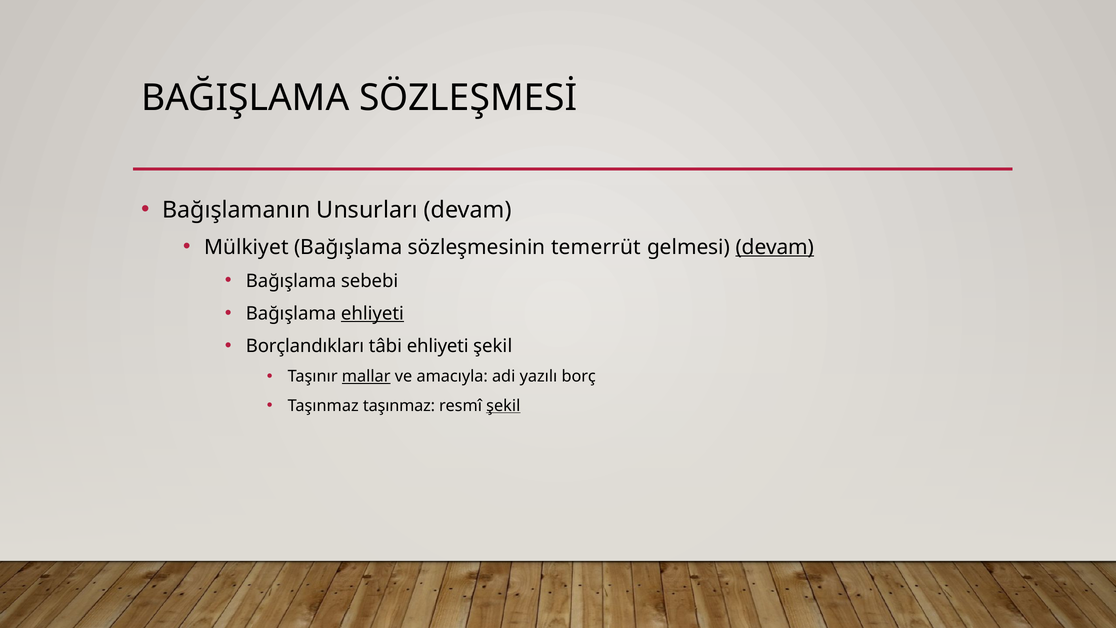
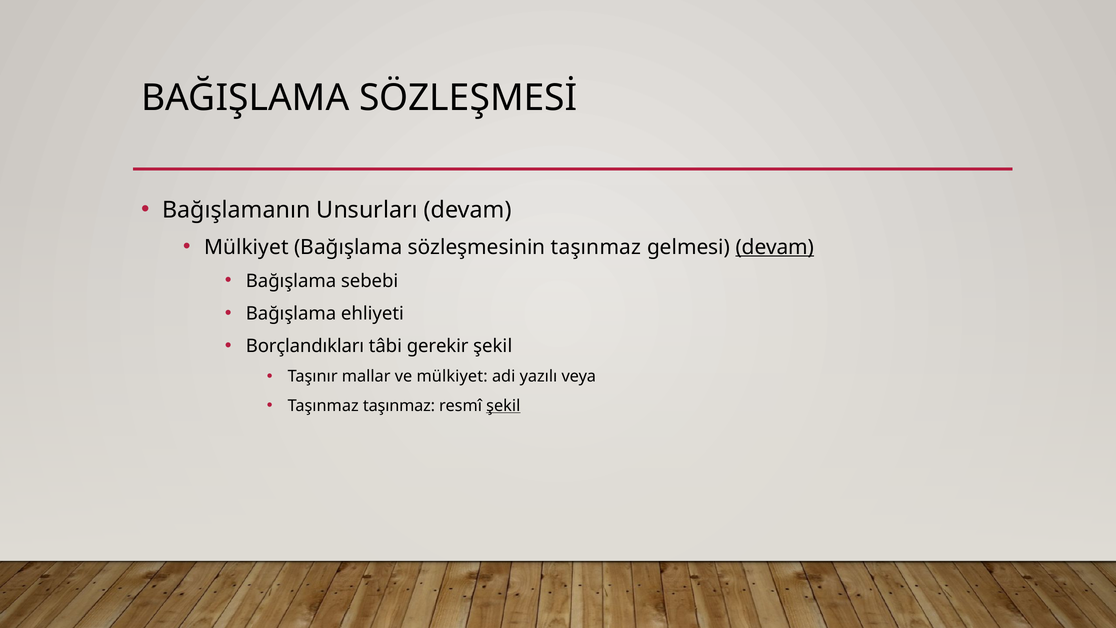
sözleşmesinin temerrüt: temerrüt -> taşınmaz
ehliyeti at (372, 313) underline: present -> none
tâbi ehliyeti: ehliyeti -> gerekir
mallar underline: present -> none
ve amacıyla: amacıyla -> mülkiyet
borç: borç -> veya
